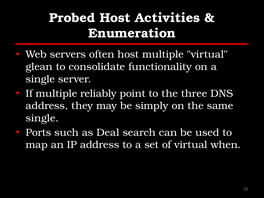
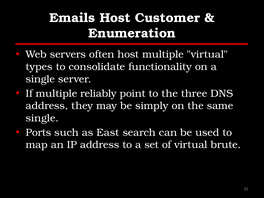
Probed: Probed -> Emails
Activities: Activities -> Customer
glean: glean -> types
Deal: Deal -> East
when: when -> brute
